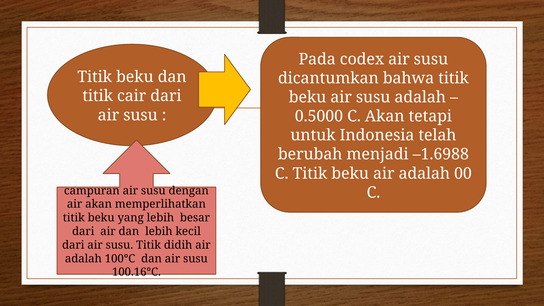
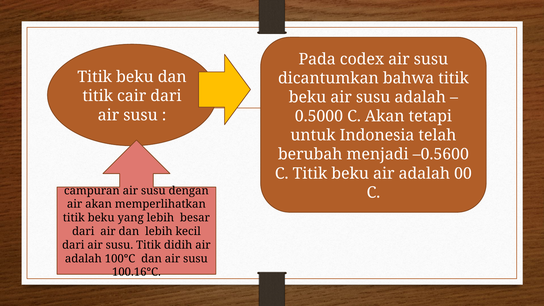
–1.6988: –1.6988 -> –0.5600
